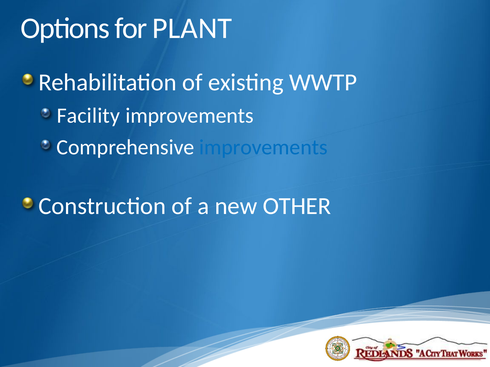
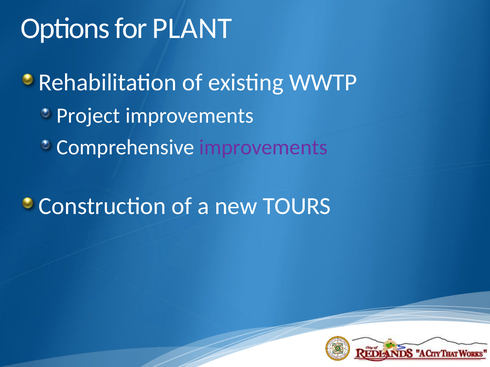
Facility: Facility -> Project
improvements at (263, 147) colour: blue -> purple
OTHER: OTHER -> TOURS
